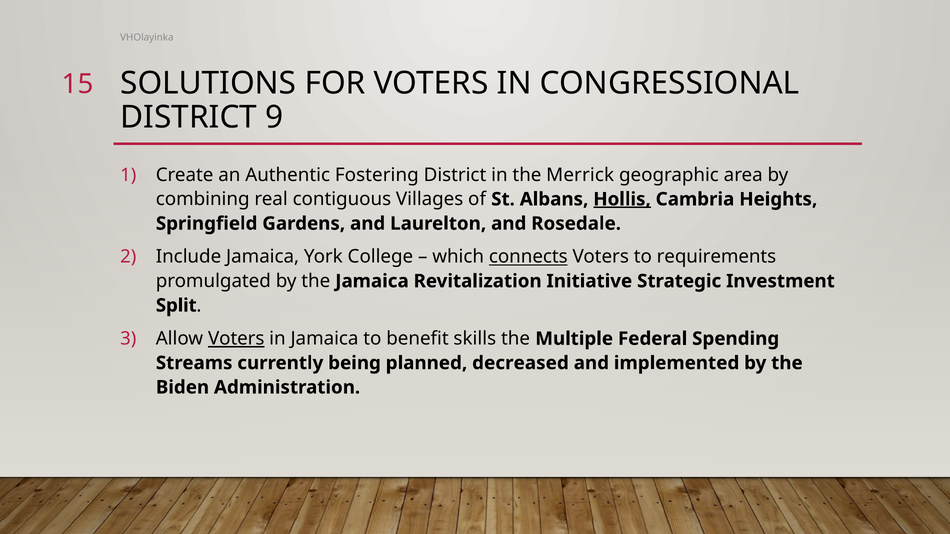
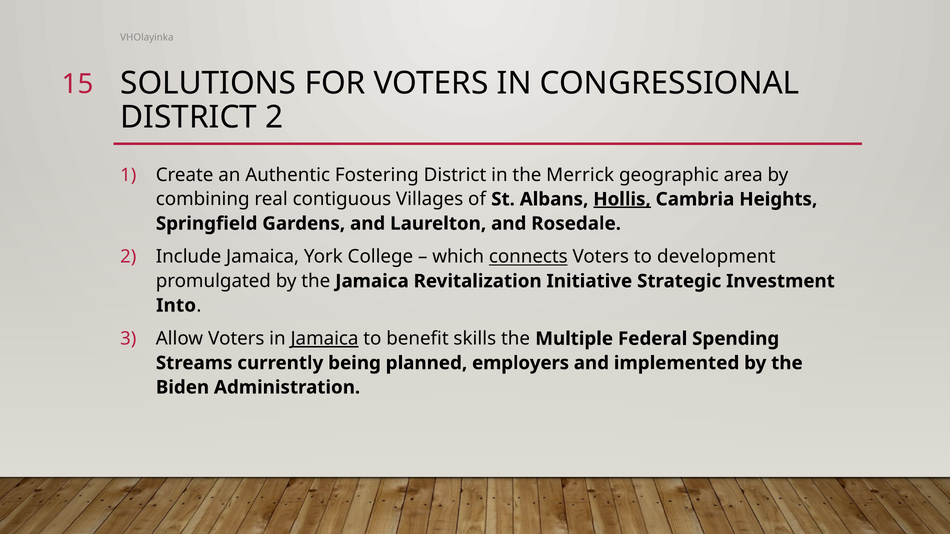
DISTRICT 9: 9 -> 2
requirements: requirements -> development
Split: Split -> Into
Voters at (236, 339) underline: present -> none
Jamaica at (325, 339) underline: none -> present
decreased: decreased -> employers
